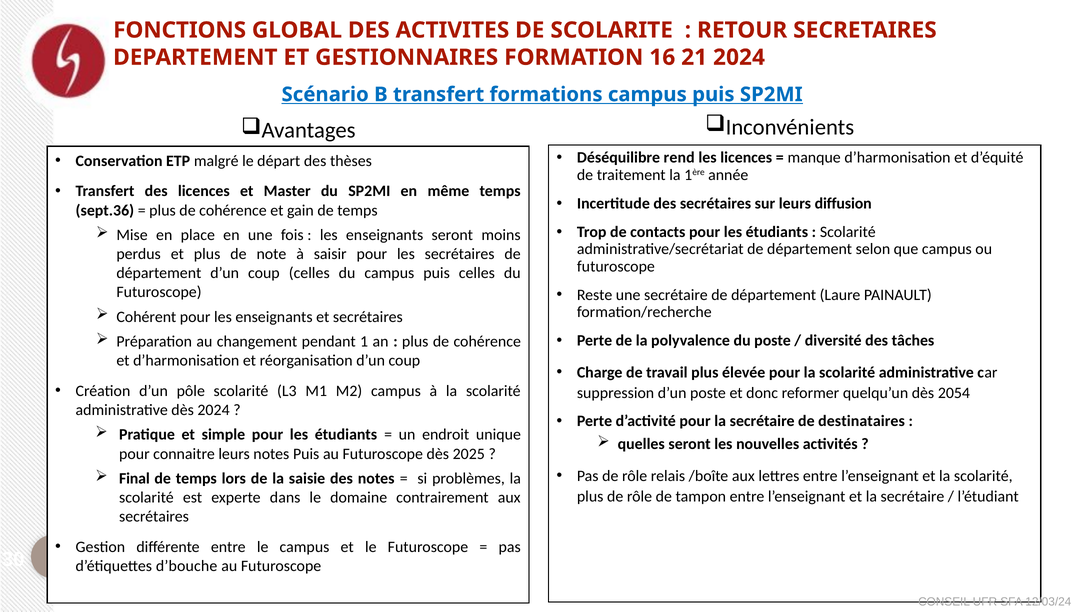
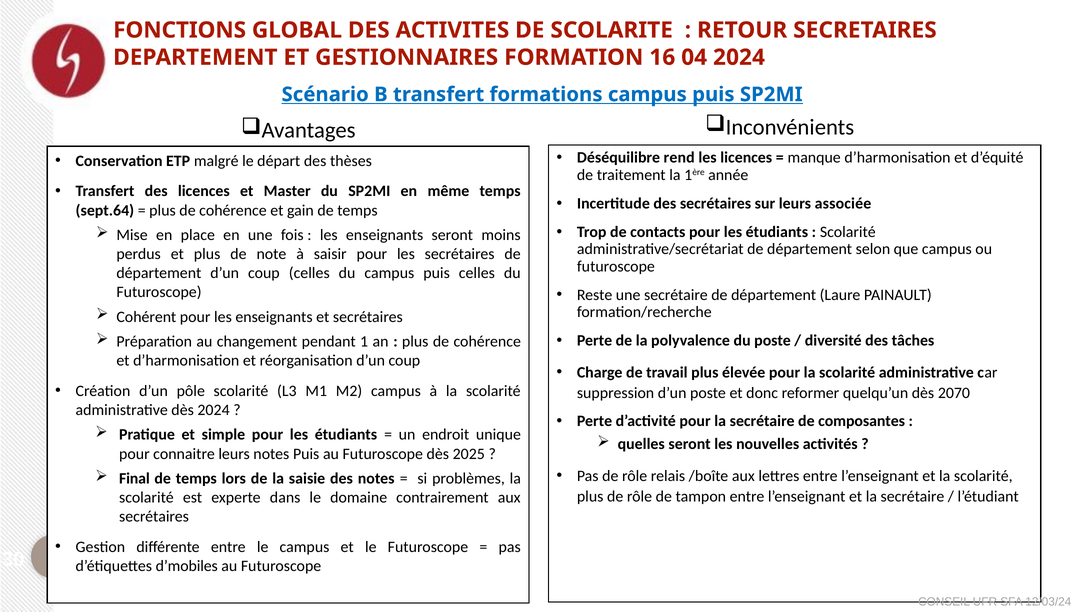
21: 21 -> 04
diffusion: diffusion -> associée
sept.36: sept.36 -> sept.64
2054: 2054 -> 2070
destinataires: destinataires -> composantes
d’bouche: d’bouche -> d’mobiles
